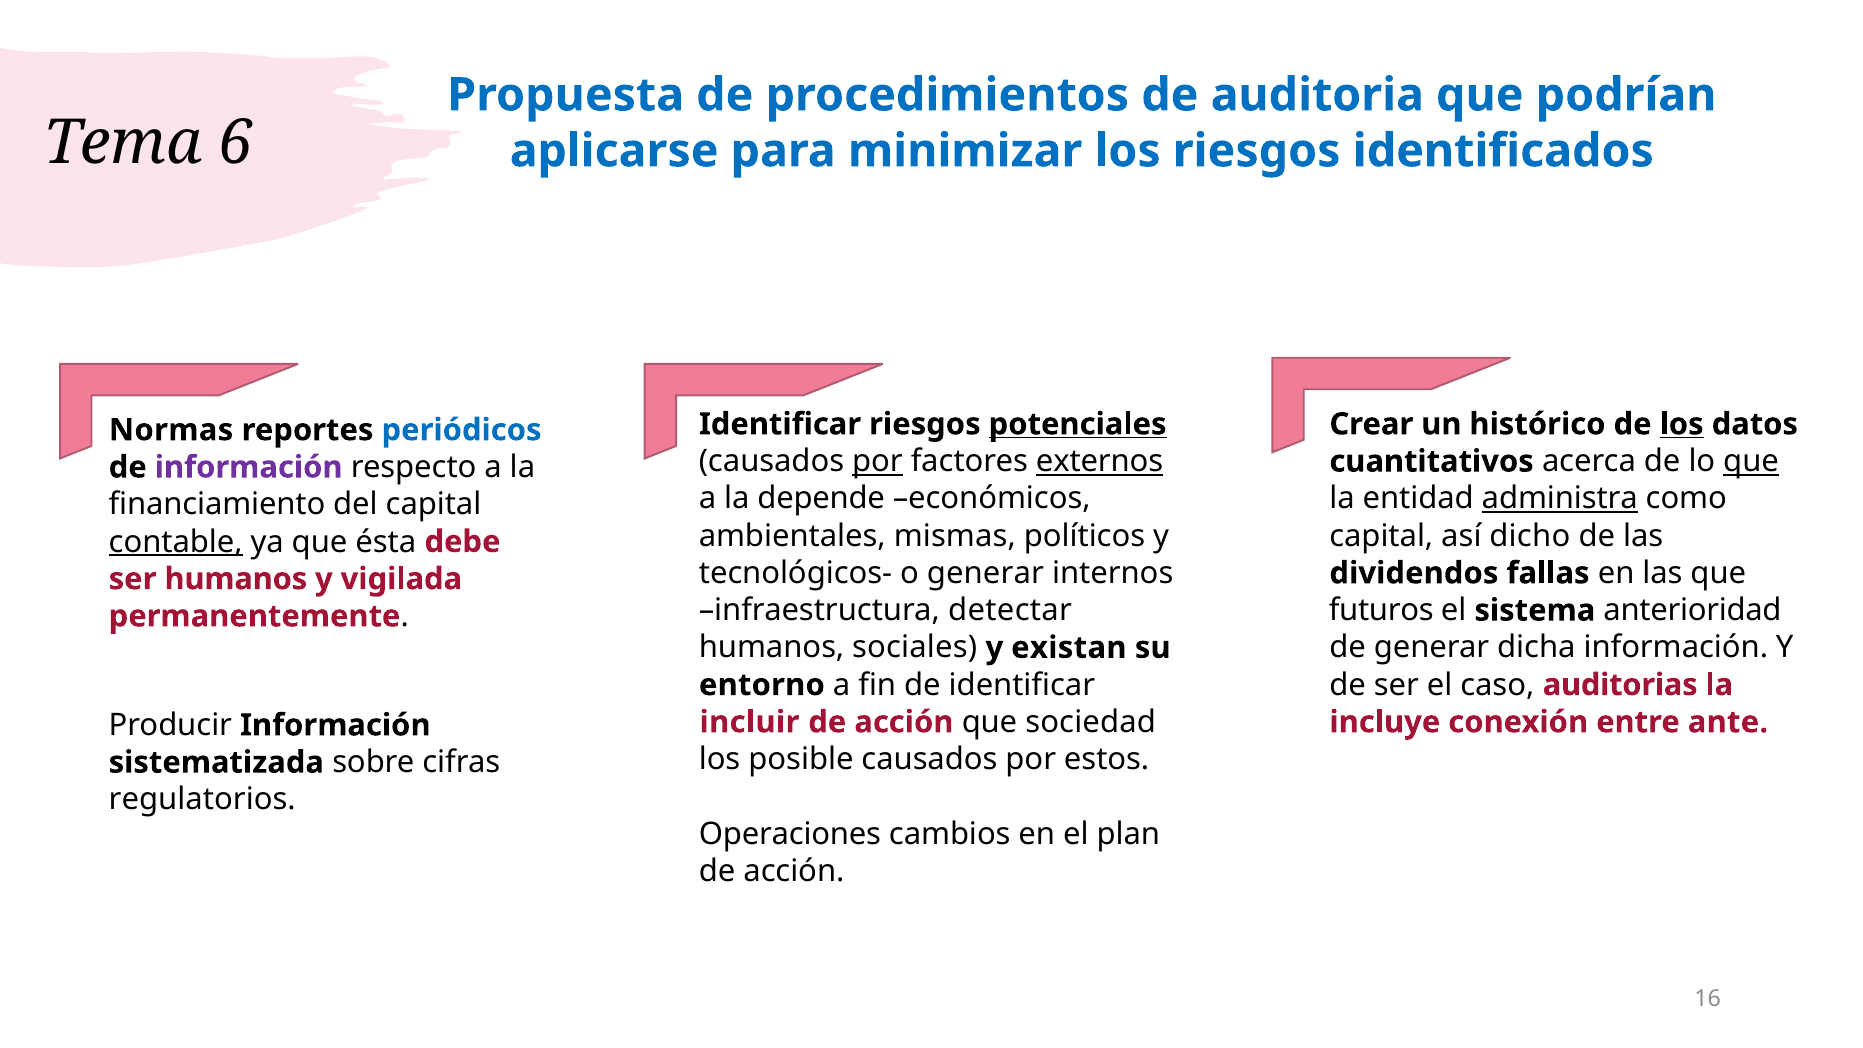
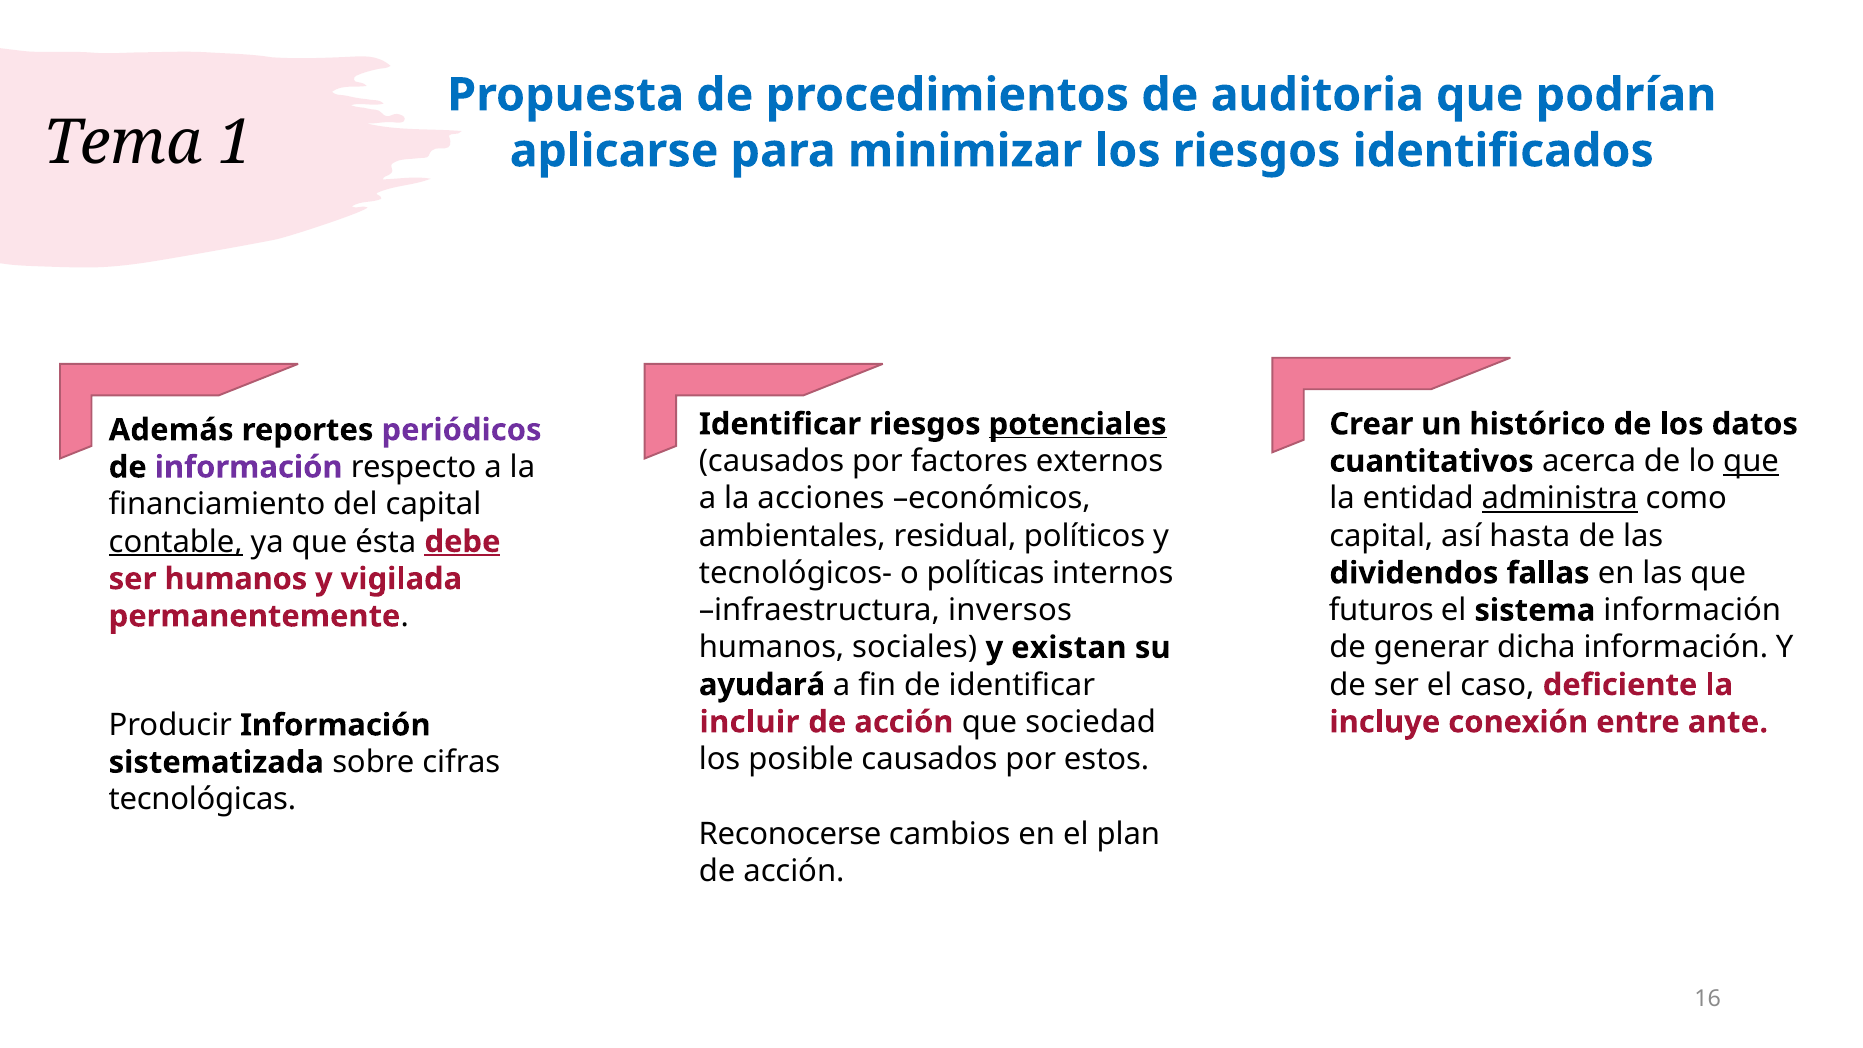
6: 6 -> 1
los at (1682, 424) underline: present -> none
Normas: Normas -> Además
periódicos colour: blue -> purple
por at (877, 461) underline: present -> none
externos underline: present -> none
depende: depende -> acciones
mismas: mismas -> residual
dicho: dicho -> hasta
debe underline: none -> present
o generar: generar -> políticas
detectar: detectar -> inversos
sistema anterioridad: anterioridad -> información
auditorias: auditorias -> deficiente
entorno: entorno -> ayudará
regulatorios: regulatorios -> tecnológicas
Operaciones: Operaciones -> Reconocerse
